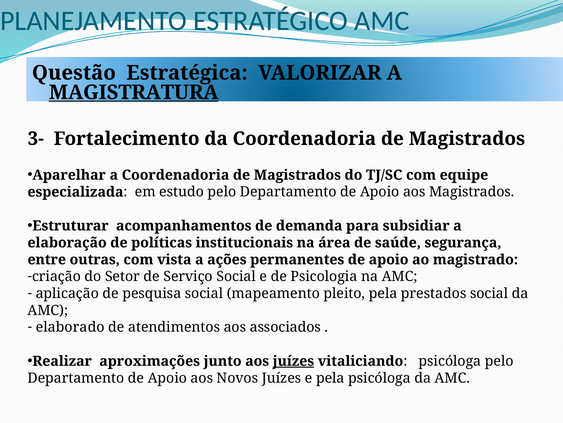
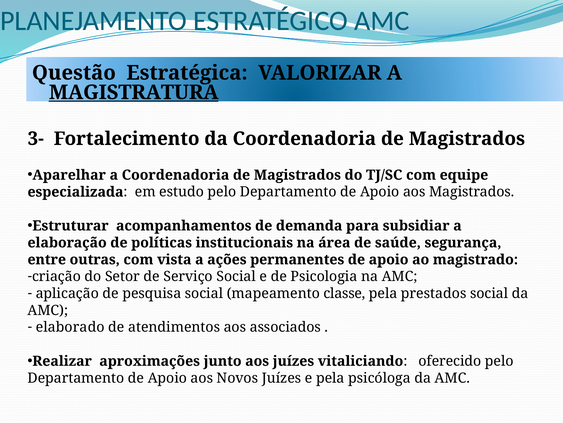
pleito: pleito -> classe
juízes at (293, 361) underline: present -> none
vitaliciando psicóloga: psicóloga -> oferecido
